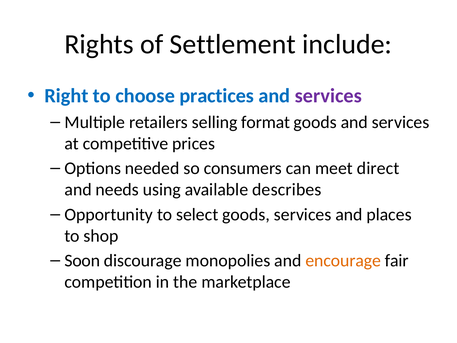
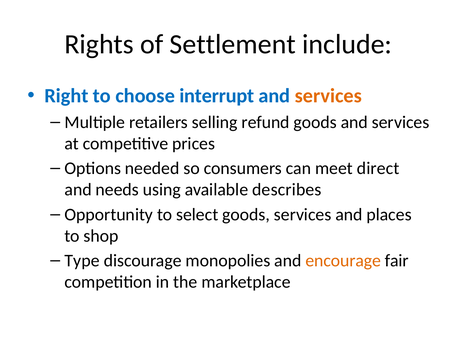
practices: practices -> interrupt
services at (328, 96) colour: purple -> orange
format: format -> refund
Soon: Soon -> Type
